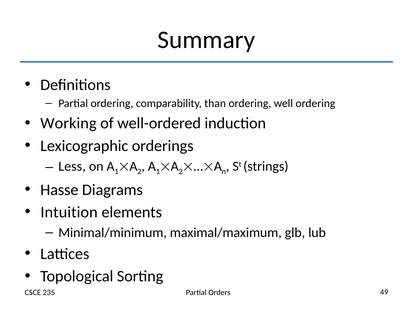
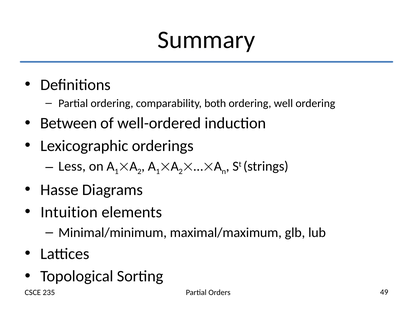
than: than -> both
Working: Working -> Between
